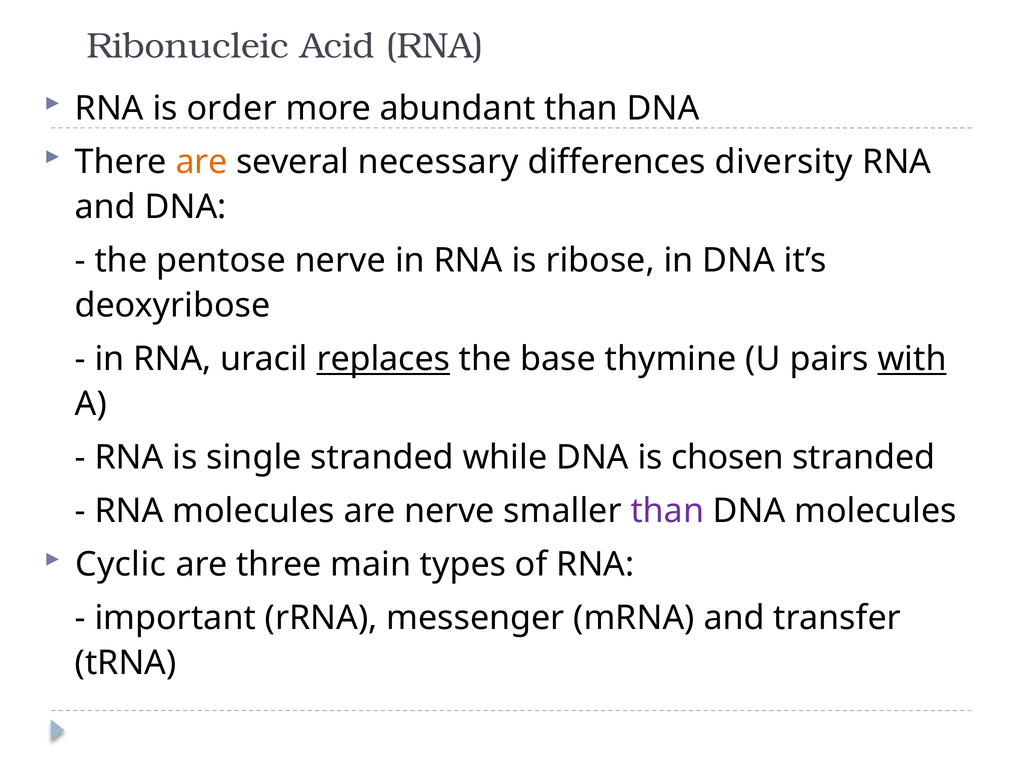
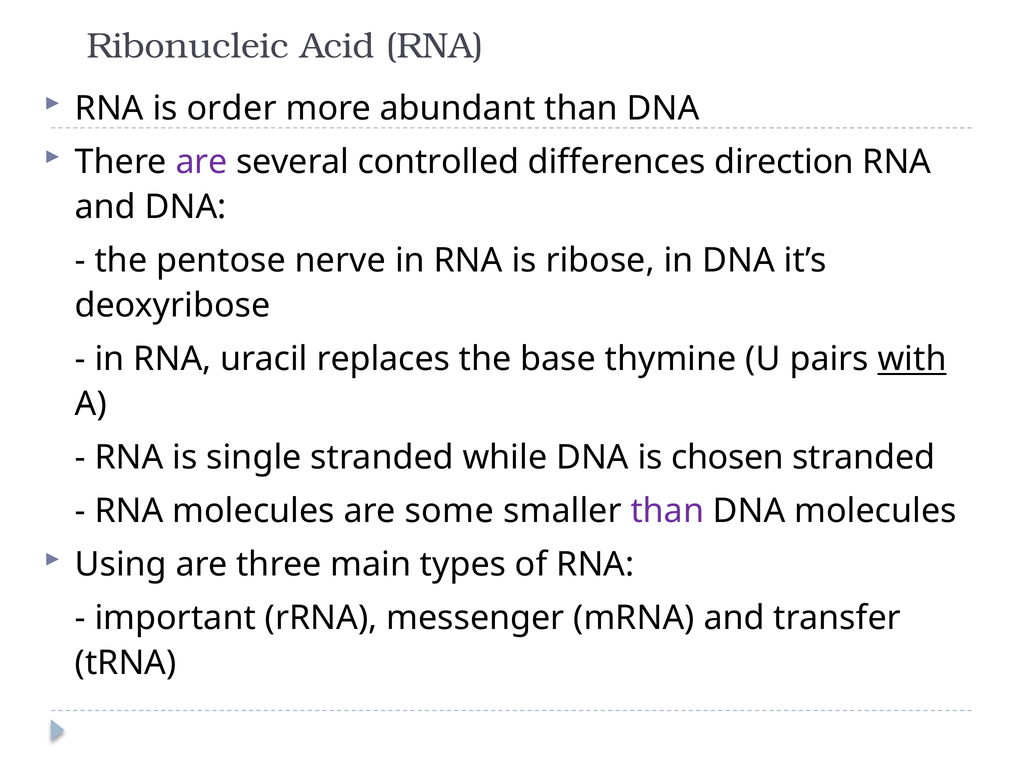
are at (202, 162) colour: orange -> purple
necessary: necessary -> controlled
diversity: diversity -> direction
replaces underline: present -> none
are nerve: nerve -> some
Cyclic: Cyclic -> Using
